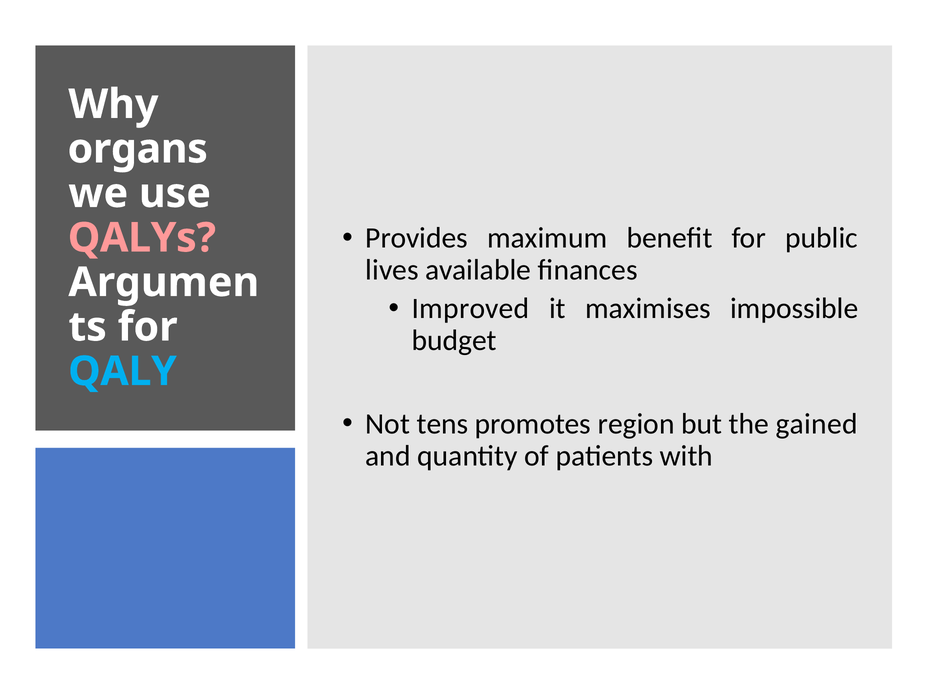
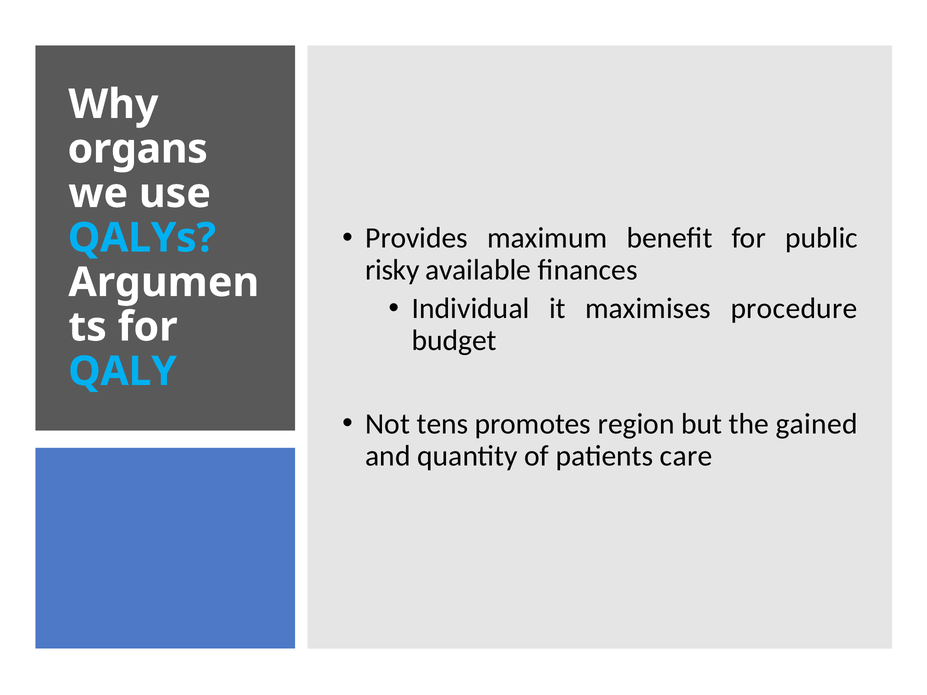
QALYs colour: pink -> light blue
lives: lives -> risky
Improved: Improved -> Individual
impossible: impossible -> procedure
with: with -> care
